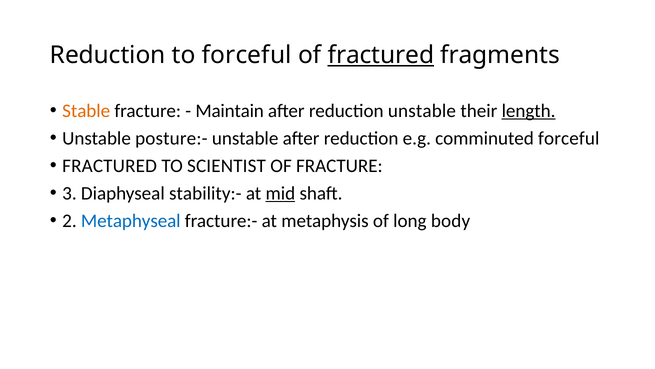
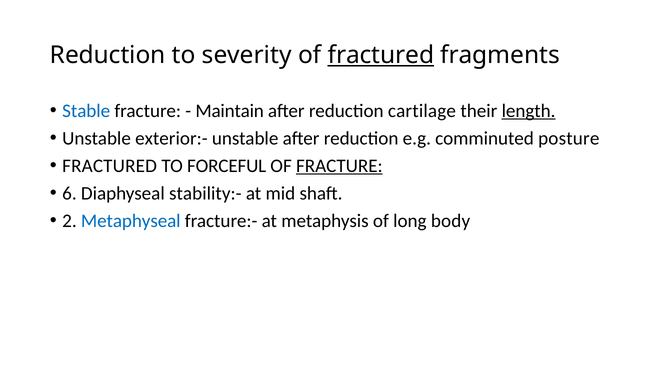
to forceful: forceful -> severity
Stable colour: orange -> blue
reduction unstable: unstable -> cartilage
posture:-: posture:- -> exterior:-
comminuted forceful: forceful -> posture
SCIENTIST: SCIENTIST -> FORCEFUL
FRACTURE at (339, 166) underline: none -> present
3: 3 -> 6
mid underline: present -> none
